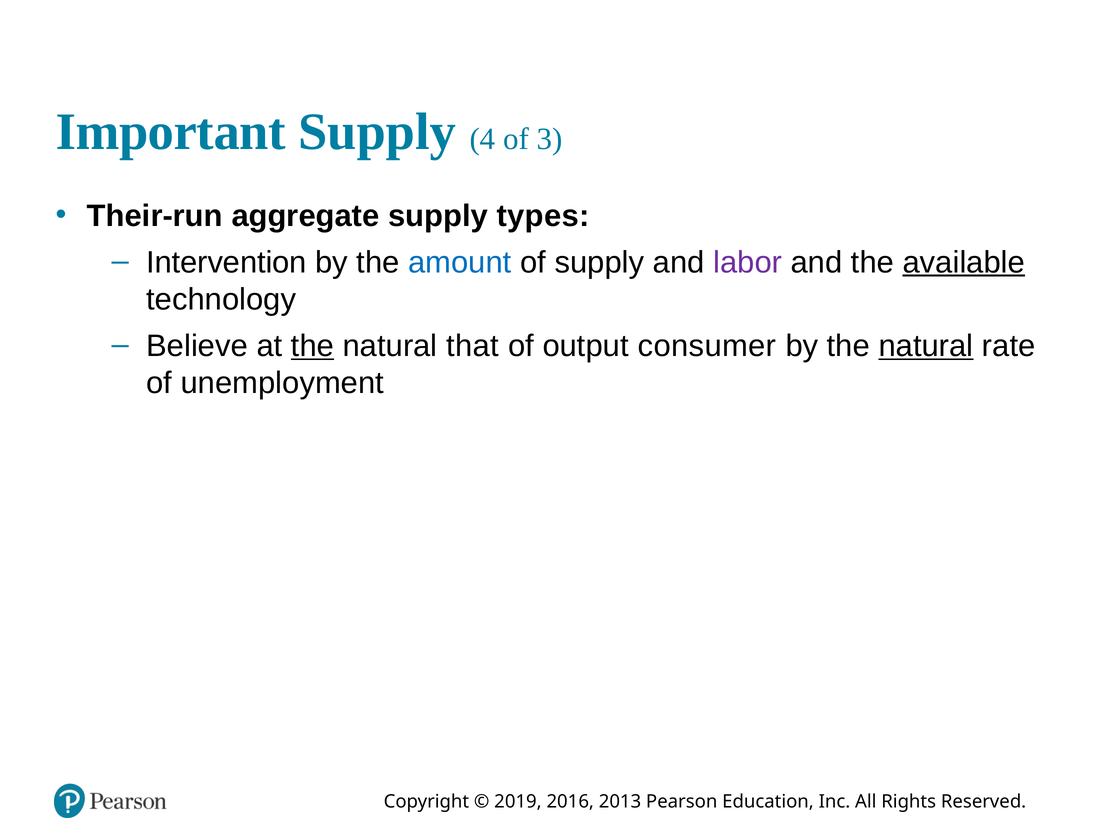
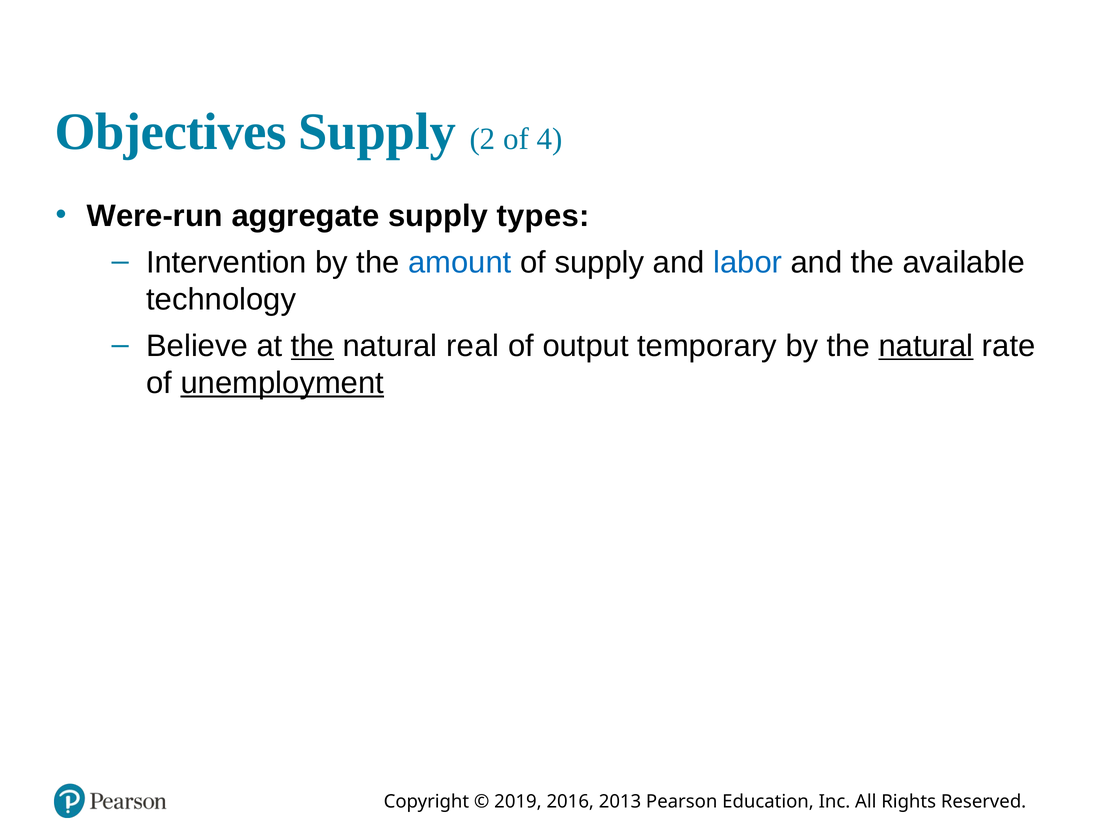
Important: Important -> Objectives
4: 4 -> 2
3: 3 -> 4
Their-run: Their-run -> Were-run
labor colour: purple -> blue
available underline: present -> none
that: that -> real
consumer: consumer -> temporary
unemployment underline: none -> present
